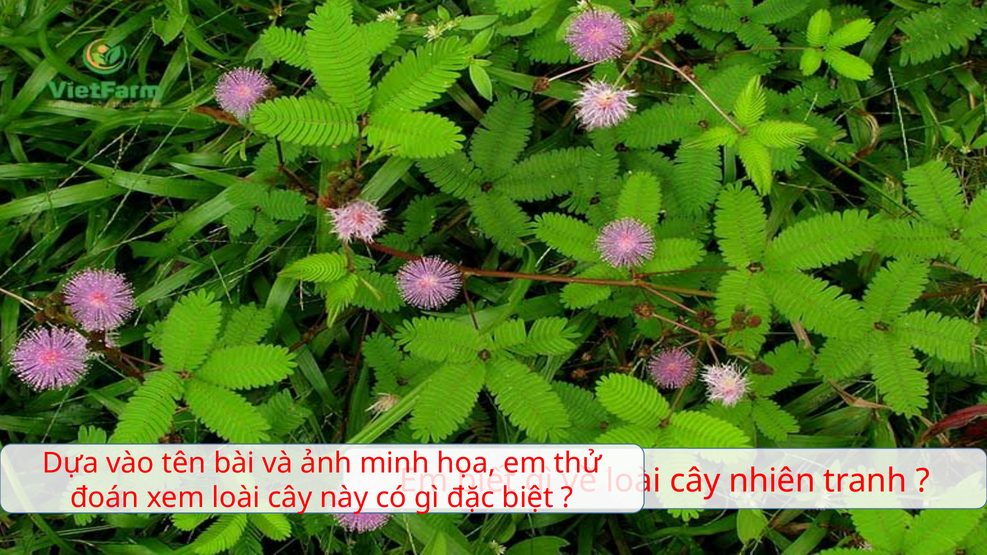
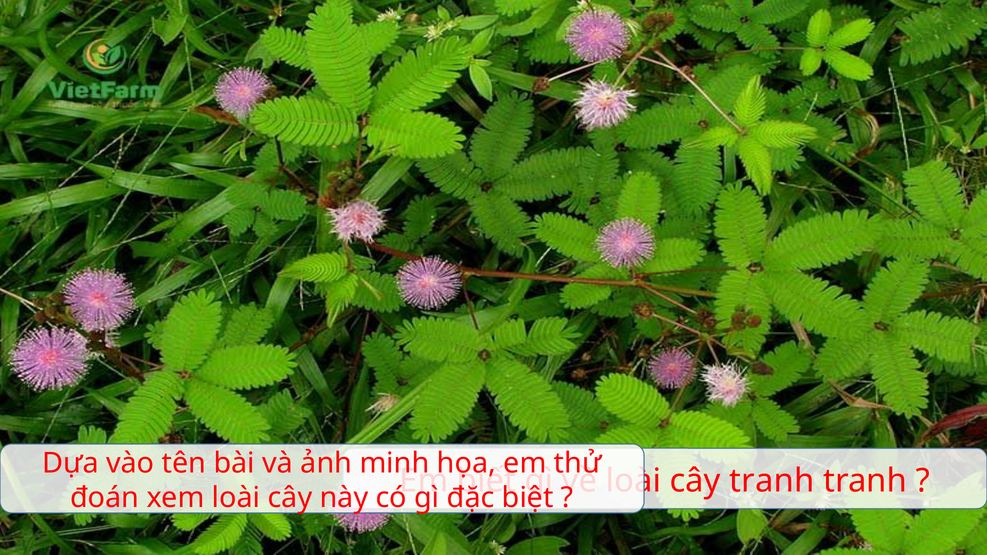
cây nhiên: nhiên -> tranh
